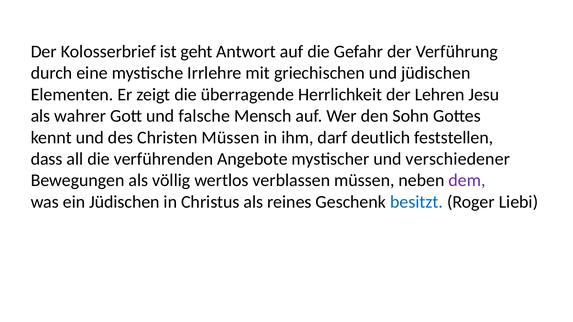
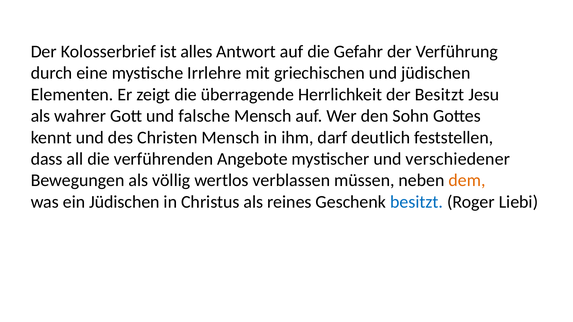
geht: geht -> alles
der Lehren: Lehren -> Besitzt
Christen Müssen: Müssen -> Mensch
dem colour: purple -> orange
